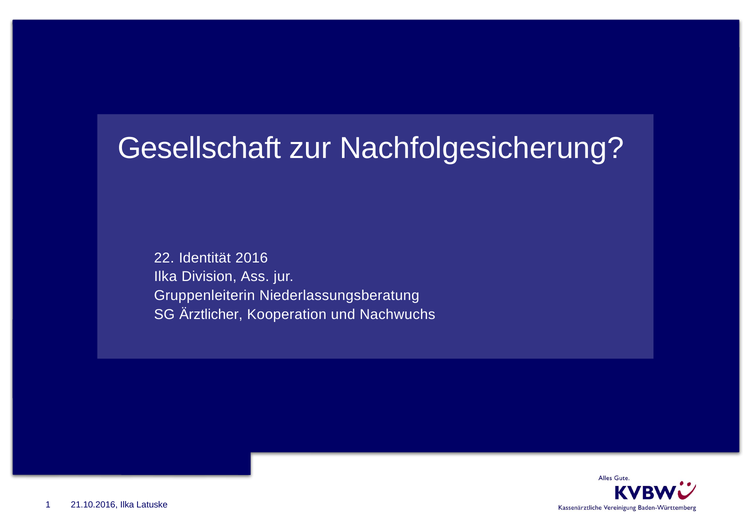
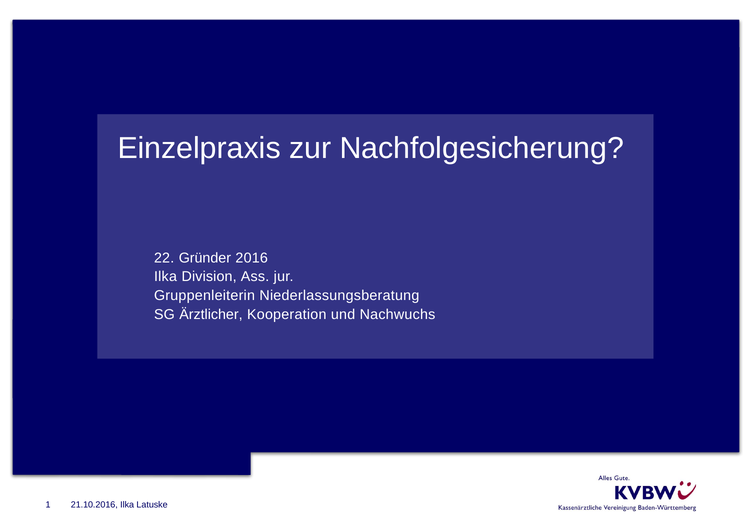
Gesellschaft: Gesellschaft -> Einzelpraxis
Identität: Identität -> Gründer
